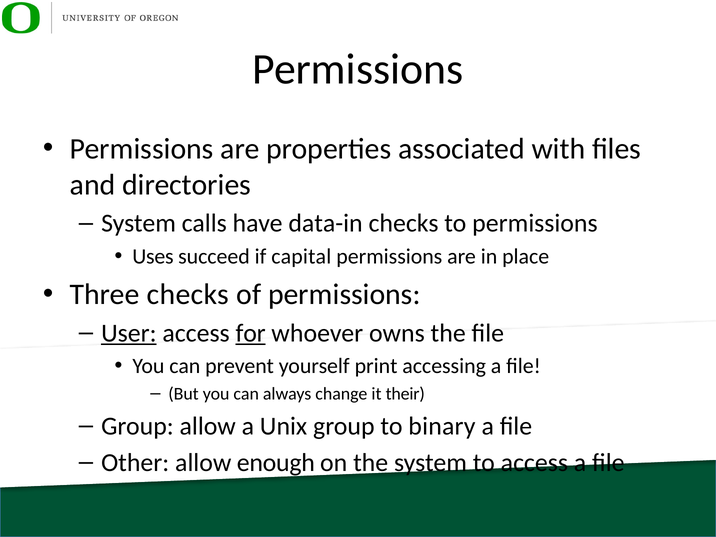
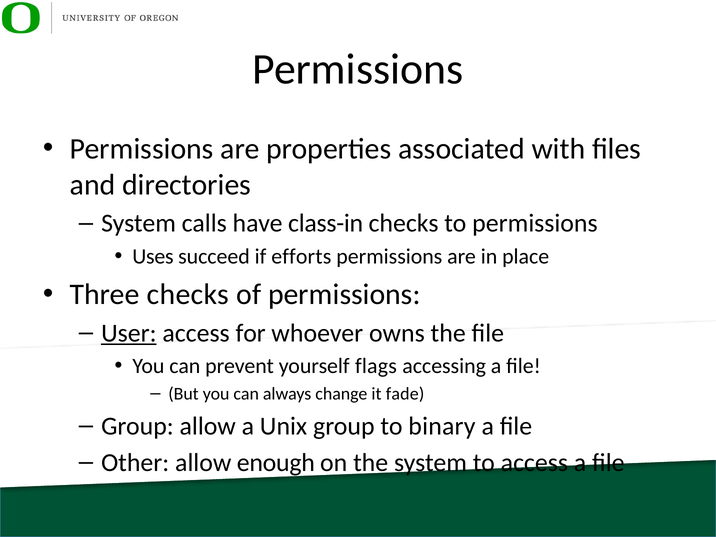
data-in: data-in -> class-in
capital: capital -> efforts
for underline: present -> none
print: print -> flags
their: their -> fade
